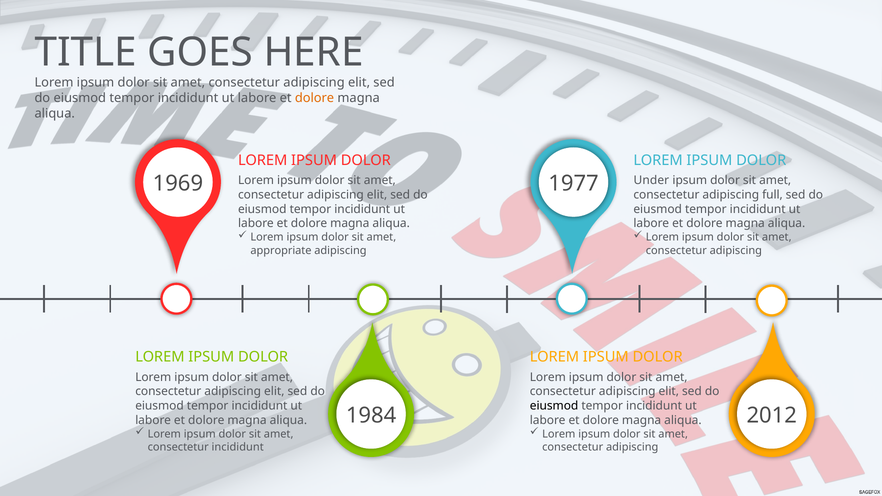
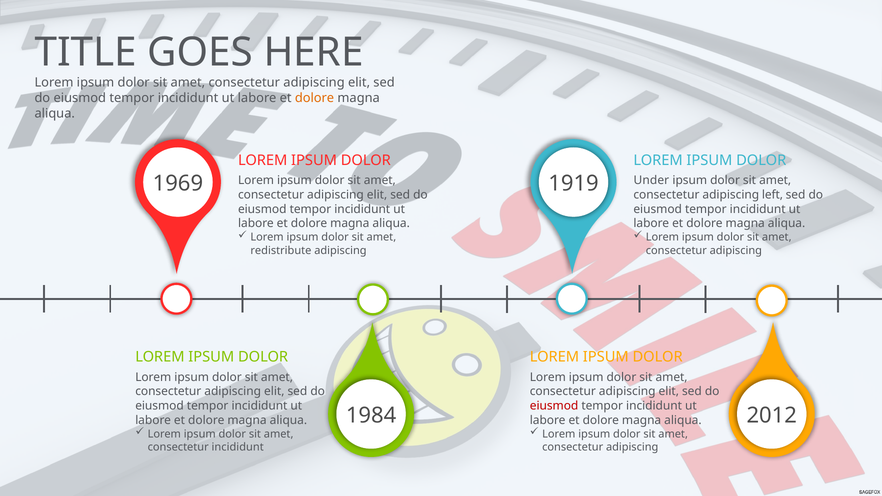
1977: 1977 -> 1919
full: full -> left
appropriate: appropriate -> redistribute
eiusmod at (554, 406) colour: black -> red
